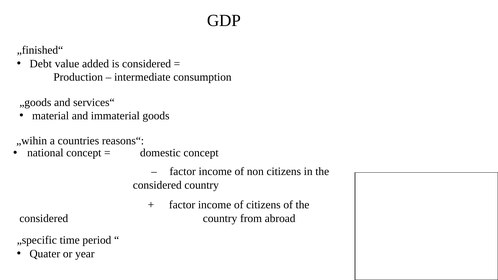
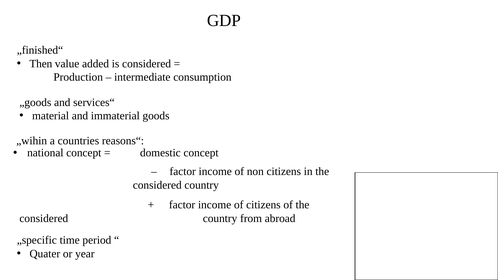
Debt: Debt -> Then
